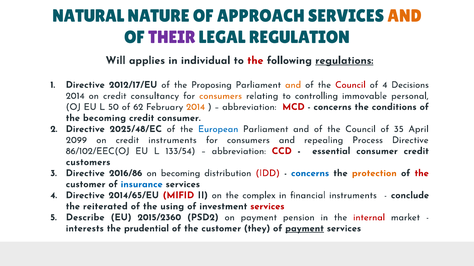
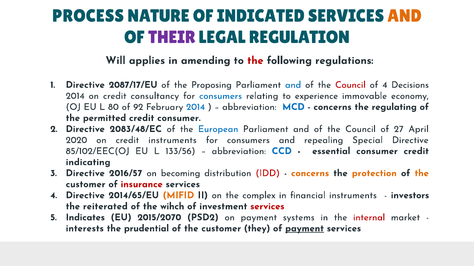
NATURAL: NATURAL -> PROCESS
APPROACH: APPROACH -> INDICATED
individual: individual -> amending
regulations underline: present -> none
2012/17/EU: 2012/17/EU -> 2087/17/EU
and at (293, 85) colour: orange -> blue
consumers at (221, 96) colour: orange -> blue
controlling: controlling -> experience
personal: personal -> economy
50: 50 -> 80
62: 62 -> 92
2014 at (196, 107) colour: orange -> blue
MCD colour: red -> blue
conditions: conditions -> regulating
the becoming: becoming -> permitted
2025/48/EC: 2025/48/EC -> 2083/48/EC
35: 35 -> 27
2099: 2099 -> 2020
Process: Process -> Special
86/102/EEC(OJ: 86/102/EEC(OJ -> 85/102/EEC(OJ
133/54: 133/54 -> 133/56
CCD colour: red -> blue
customers: customers -> indicating
2016/86: 2016/86 -> 2016/57
concerns at (310, 174) colour: blue -> orange
the at (422, 174) colour: red -> orange
insurance colour: blue -> red
MIFID colour: red -> orange
conclude: conclude -> investors
using: using -> wihch
Describe: Describe -> Indicates
2015/2360: 2015/2360 -> 2015/2070
pension: pension -> systems
